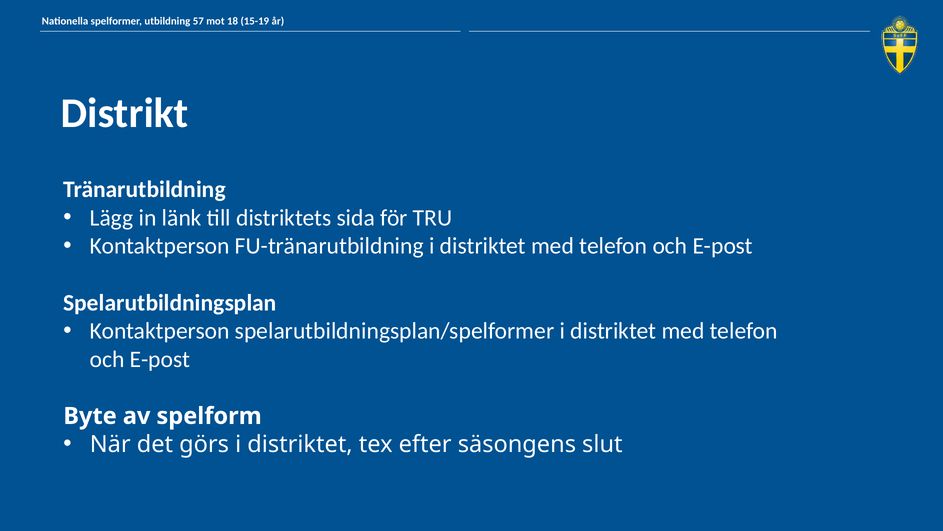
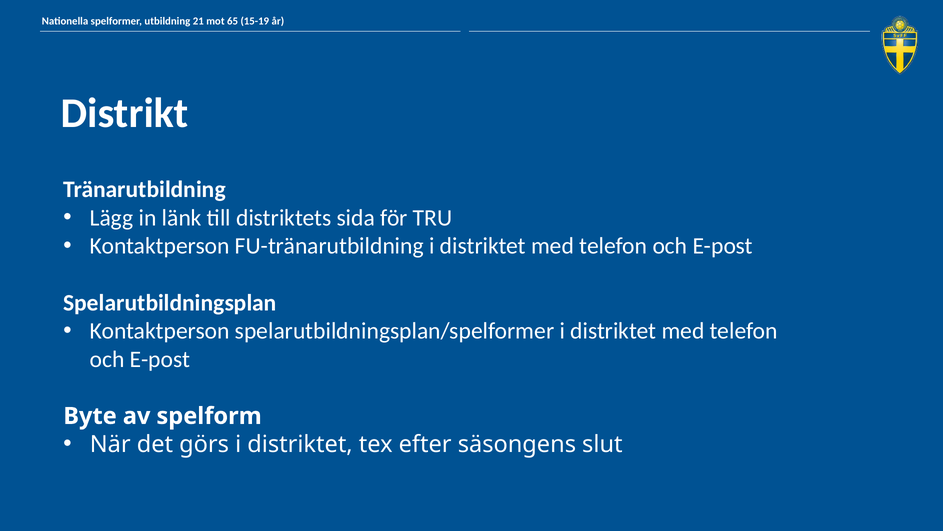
57: 57 -> 21
18: 18 -> 65
